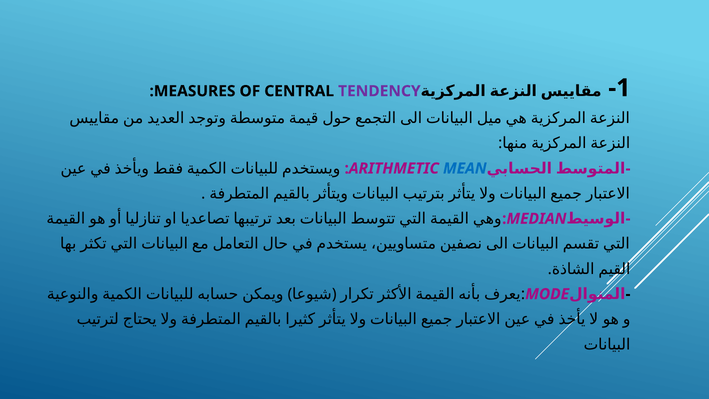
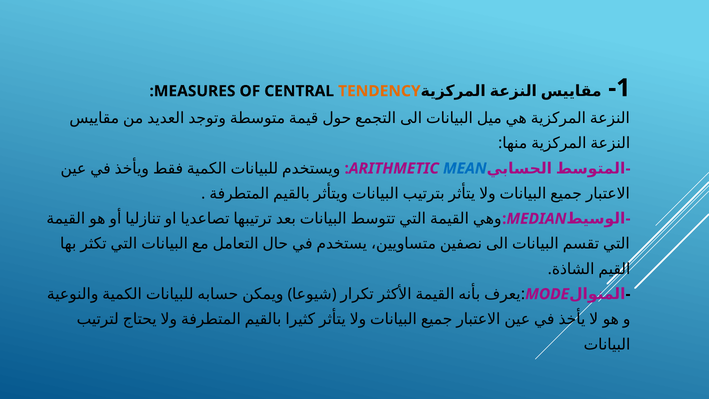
TENDENCY colour: purple -> orange
